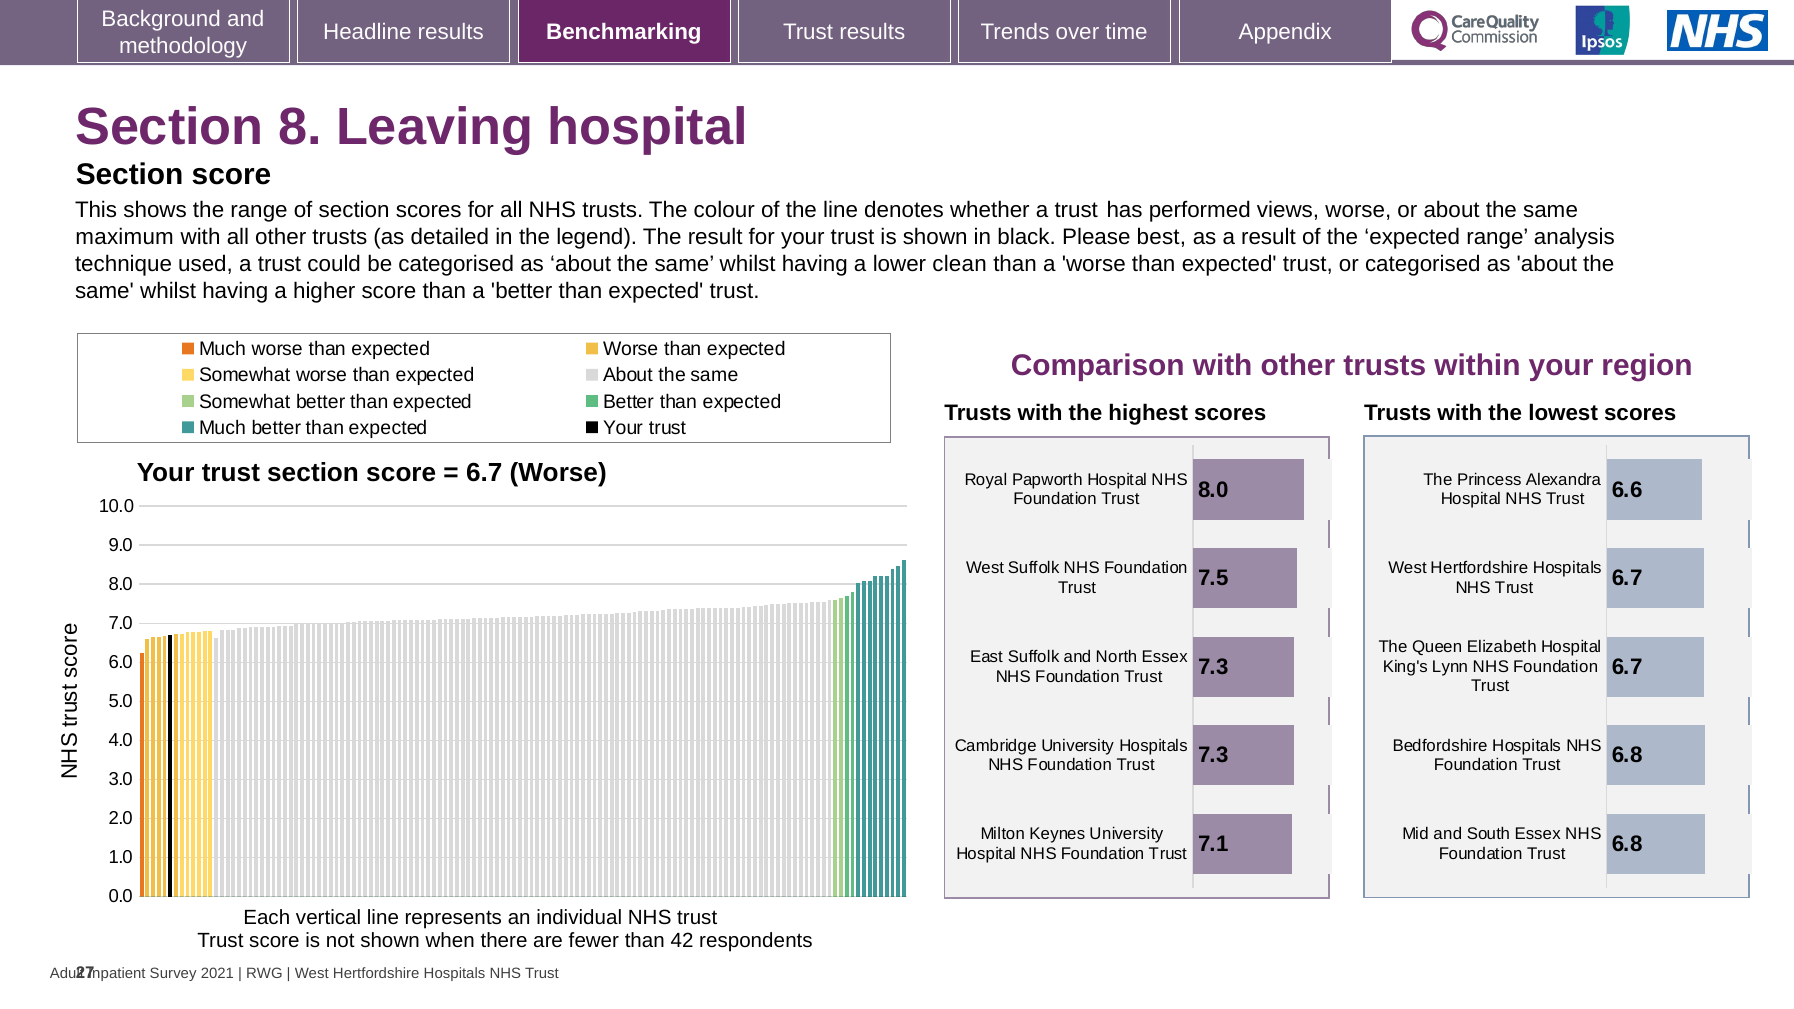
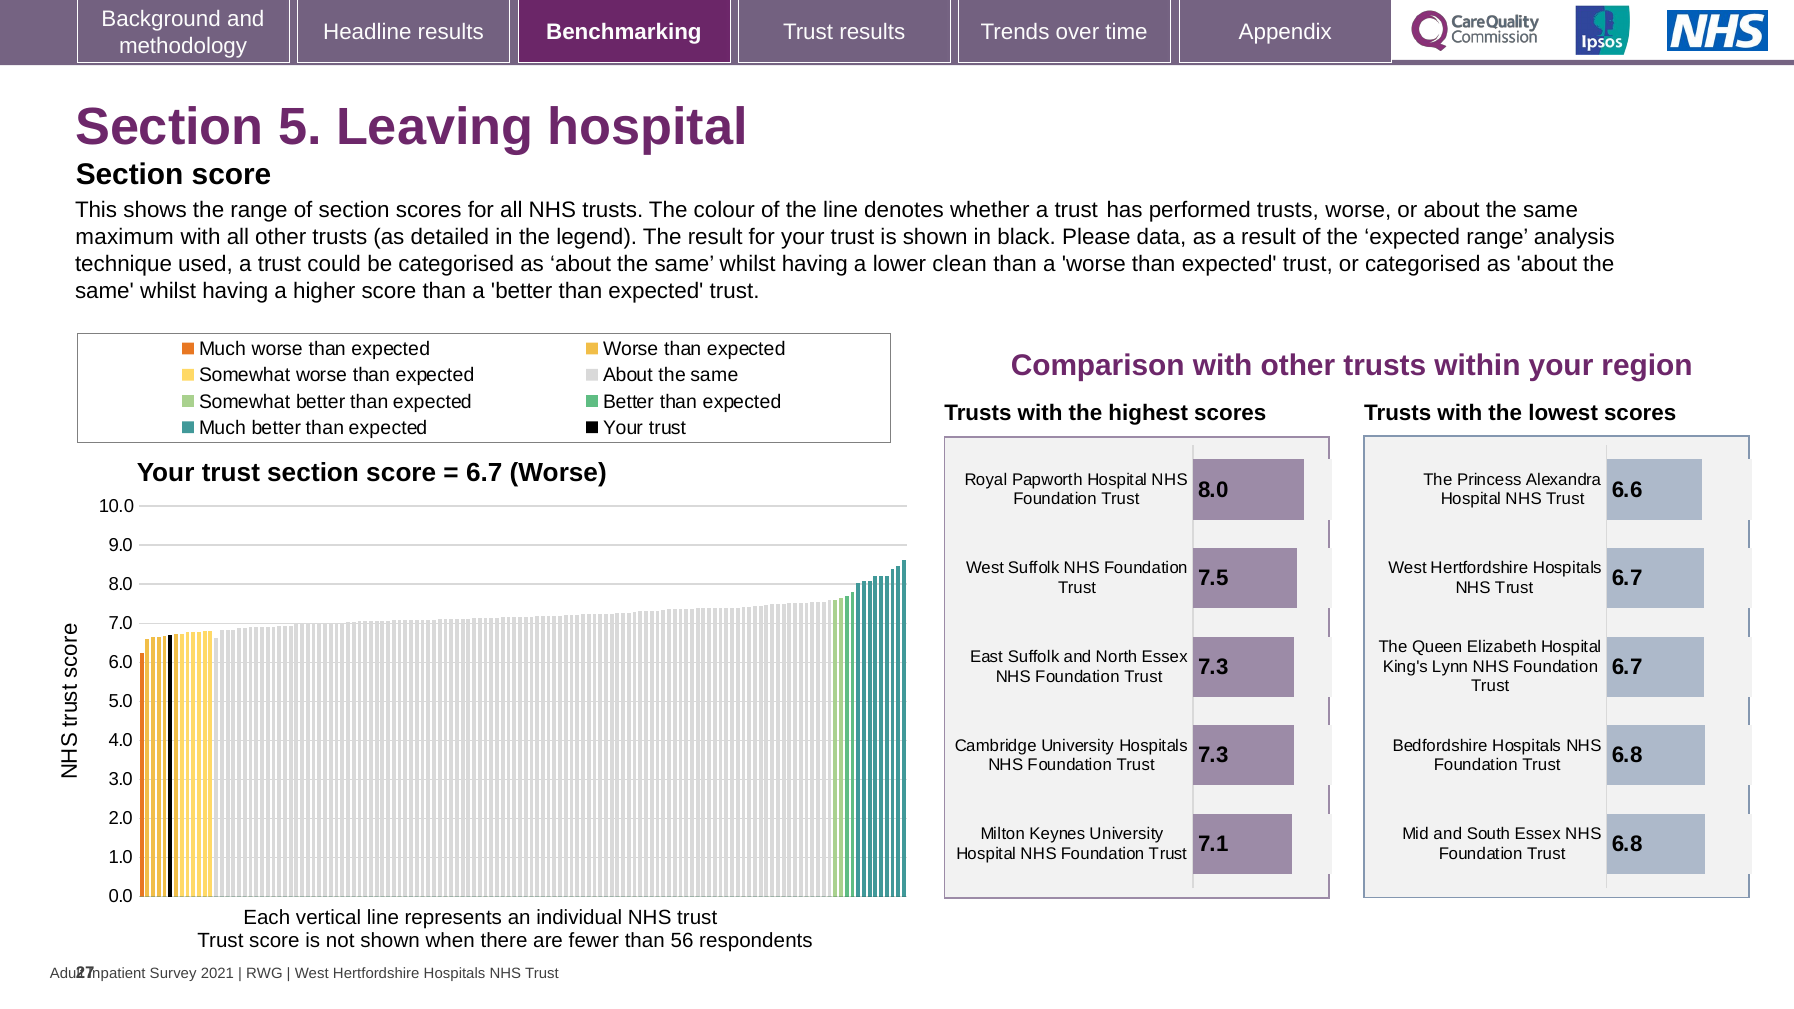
8: 8 -> 5
performed views: views -> trusts
best: best -> data
42: 42 -> 56
